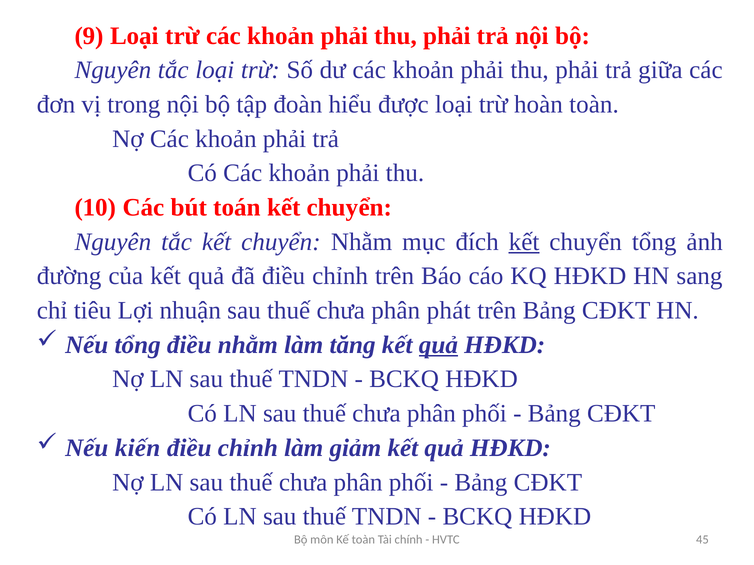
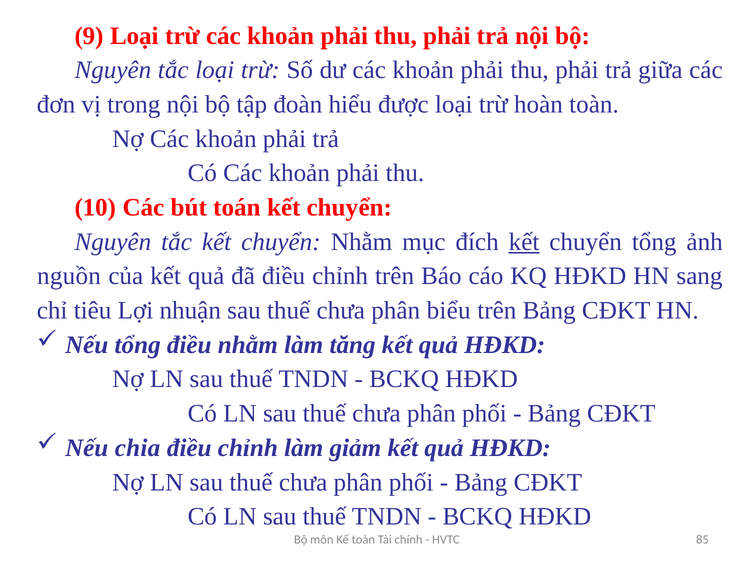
đường: đường -> nguồn
phát: phát -> biểu
quả at (438, 345) underline: present -> none
kiến: kiến -> chia
45: 45 -> 85
